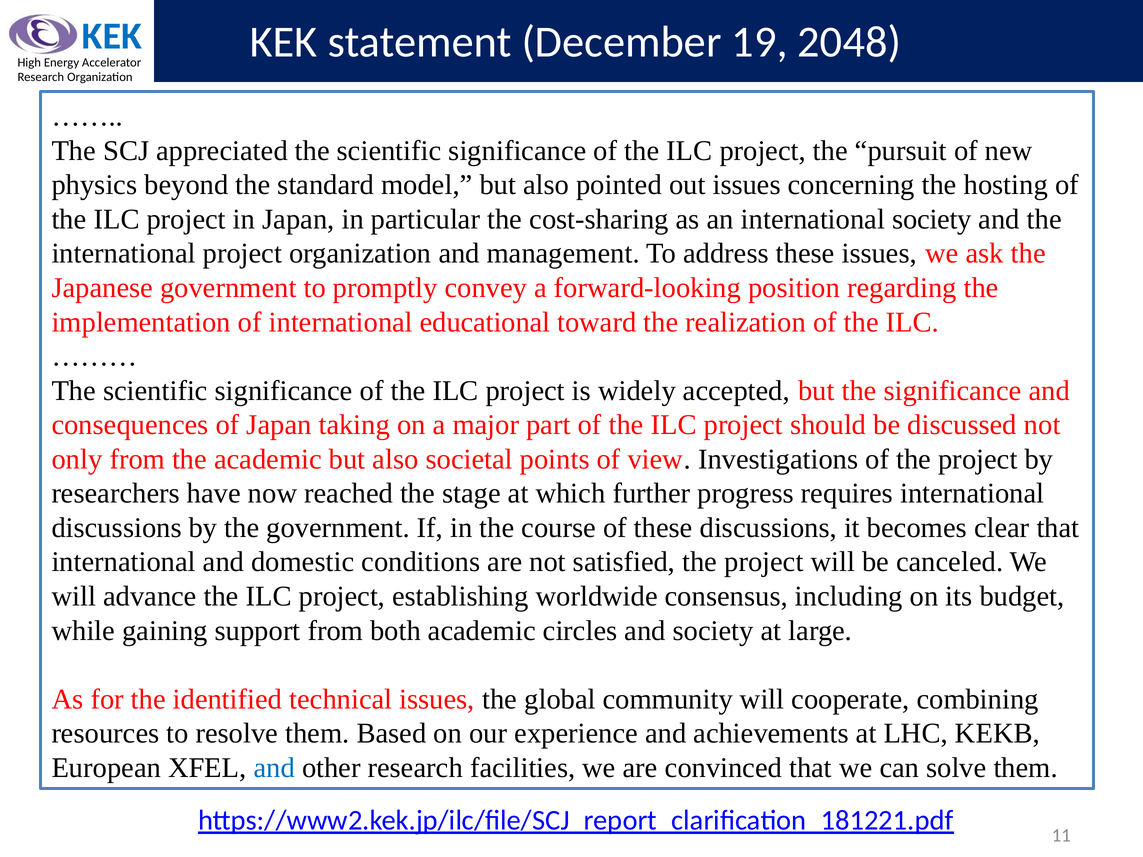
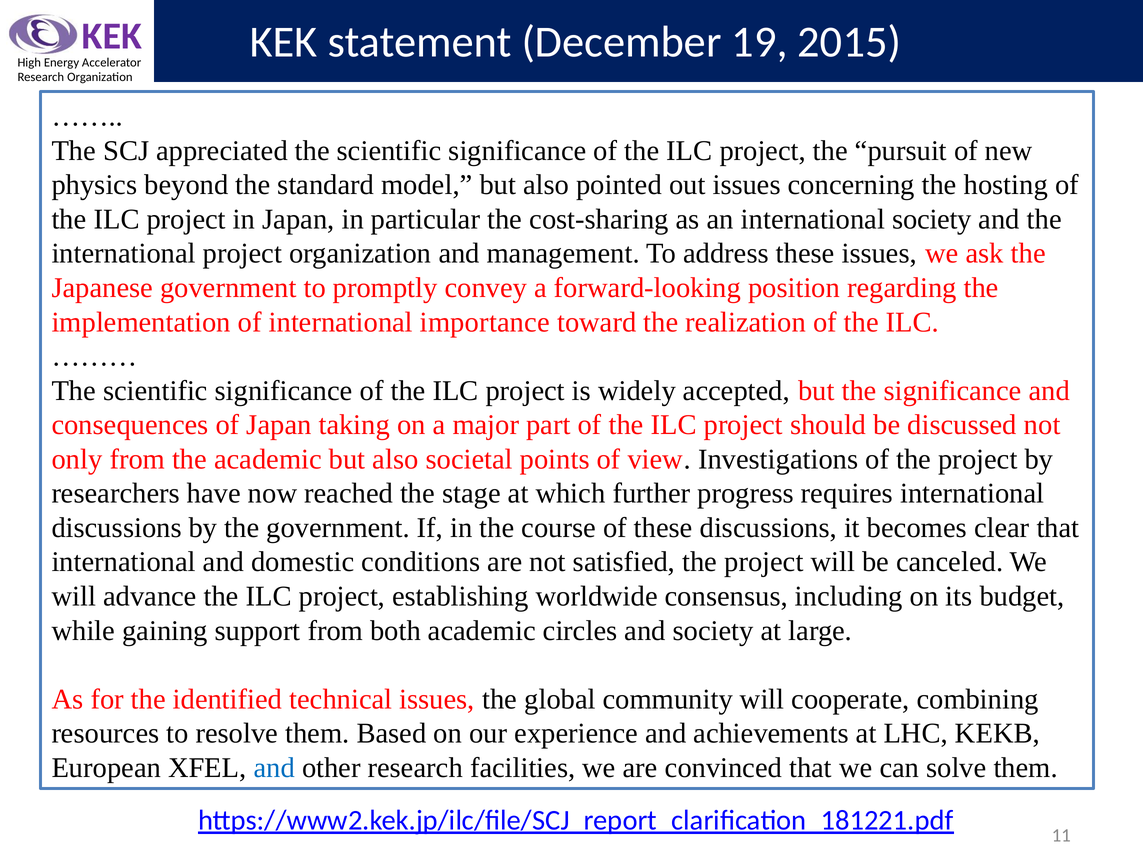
KEK at (112, 36) colour: blue -> purple
2048: 2048 -> 2015
educational: educational -> importance
